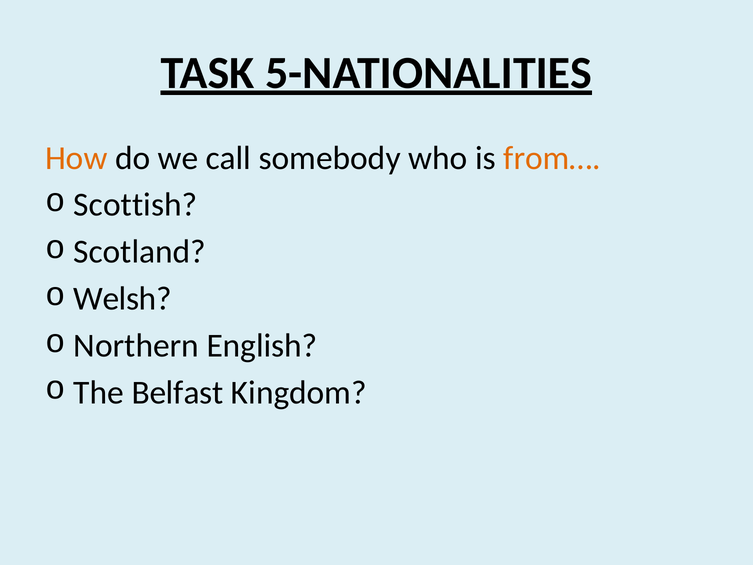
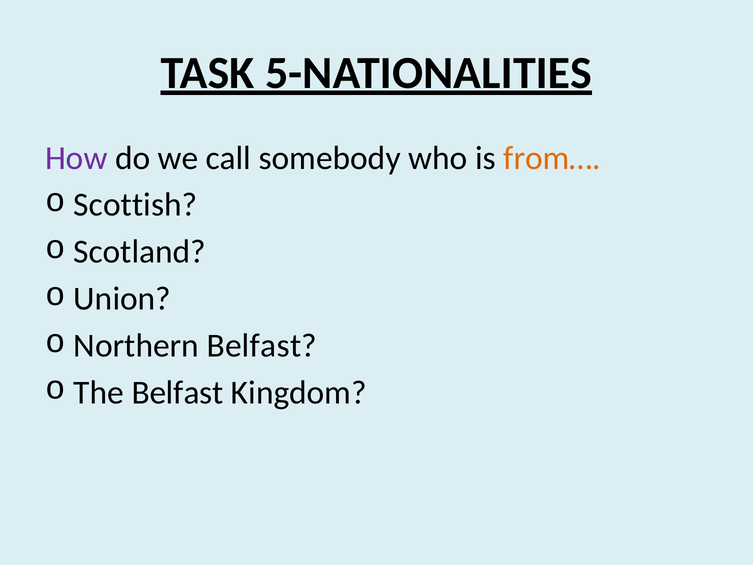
How colour: orange -> purple
Welsh: Welsh -> Union
Northern English: English -> Belfast
